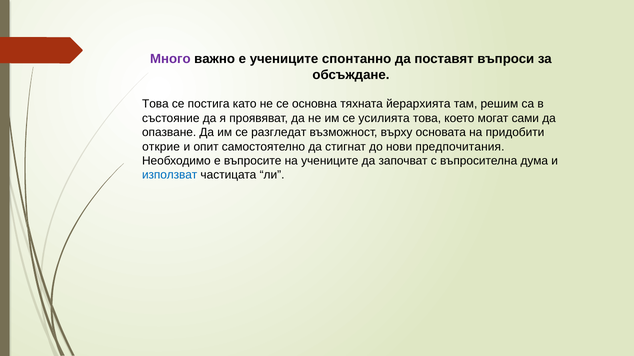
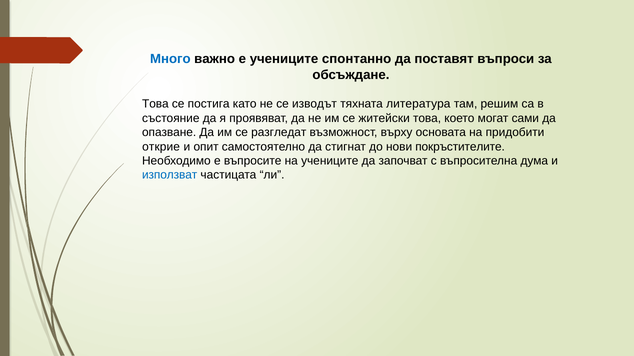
Много colour: purple -> blue
основна: основна -> изводът
йерархията: йерархията -> литература
усилията: усилията -> житейски
предпочитания: предпочитания -> покръстителите
